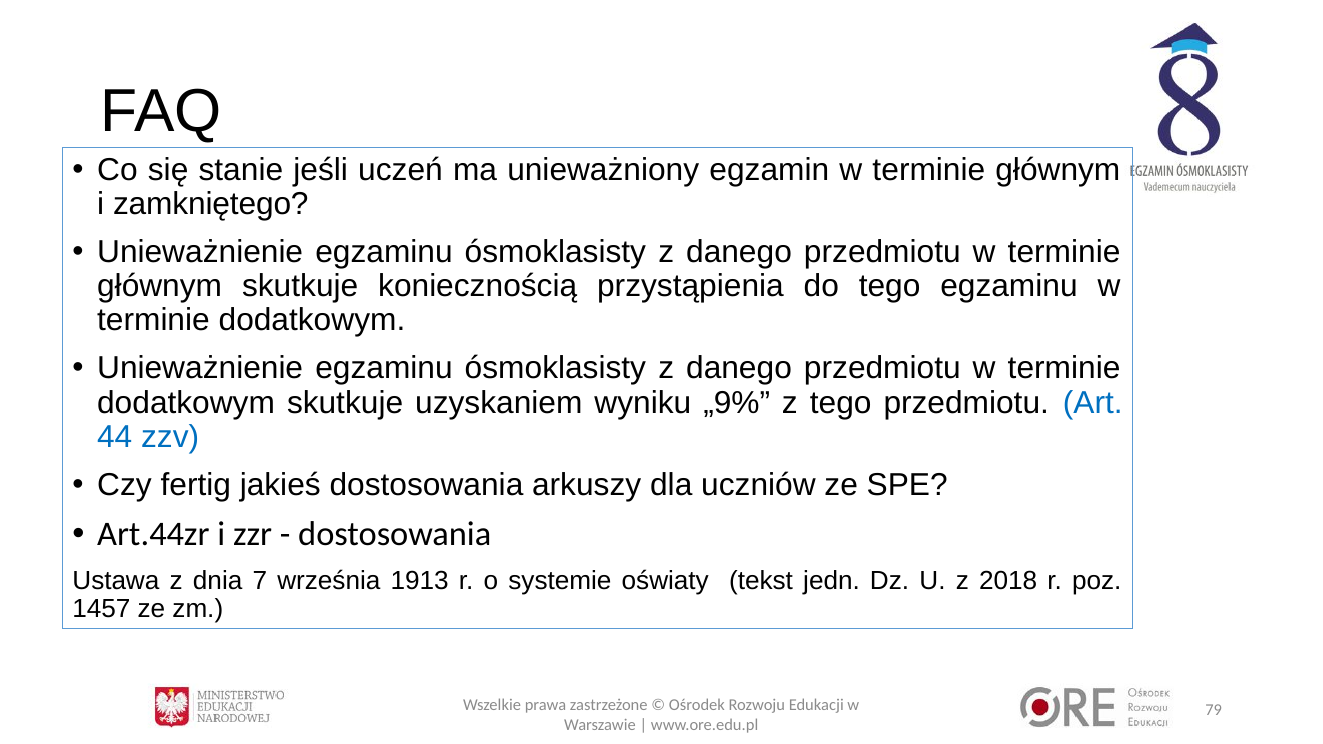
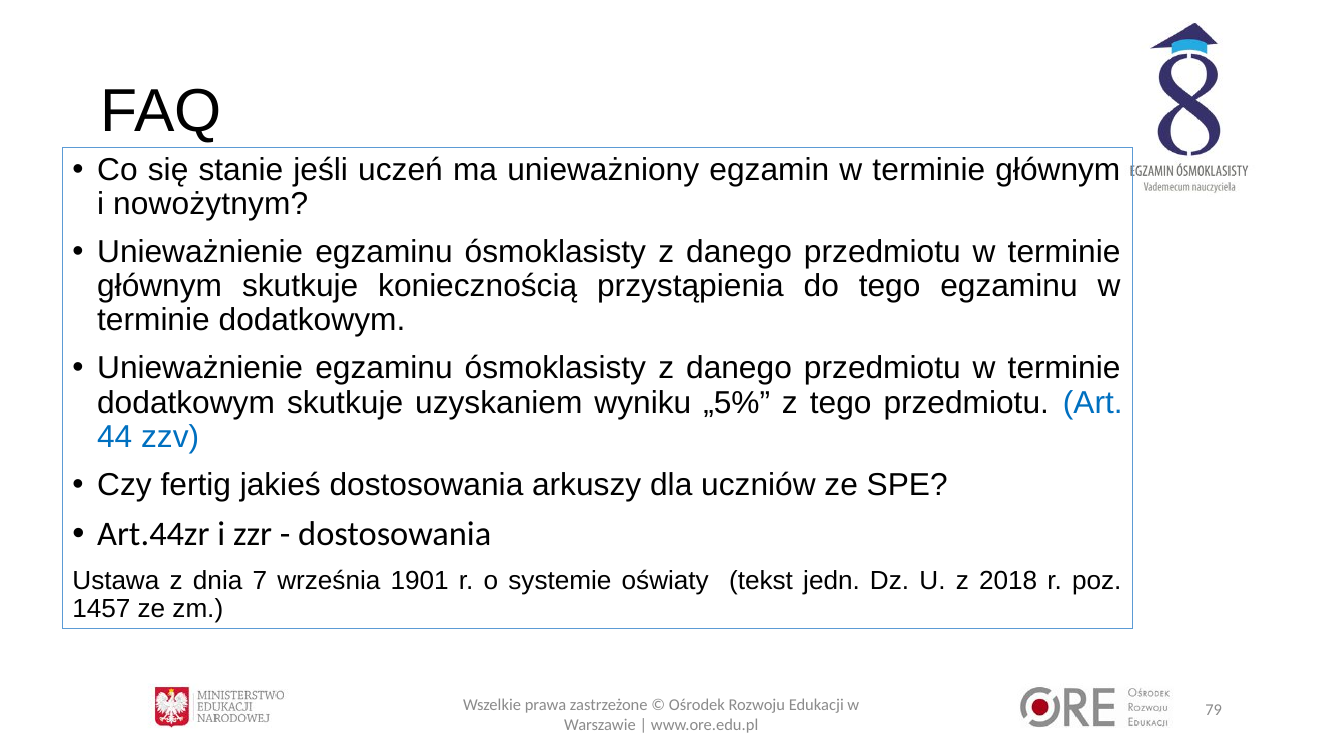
zamkniętego: zamkniętego -> nowożytnym
„9%: „9% -> „5%
1913: 1913 -> 1901
